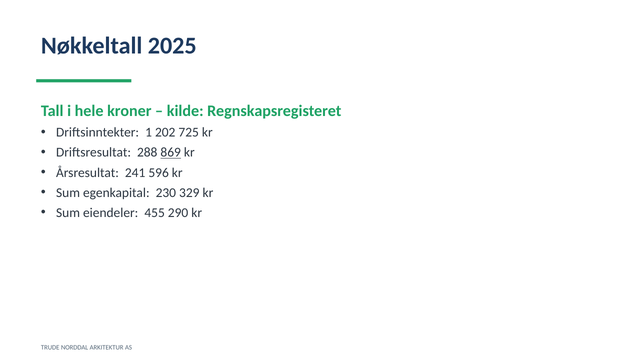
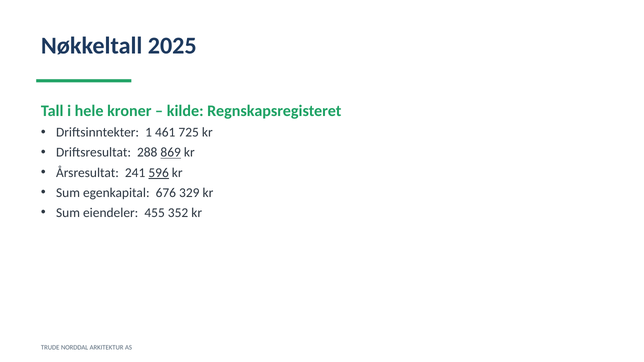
202: 202 -> 461
596 underline: none -> present
230: 230 -> 676
290: 290 -> 352
